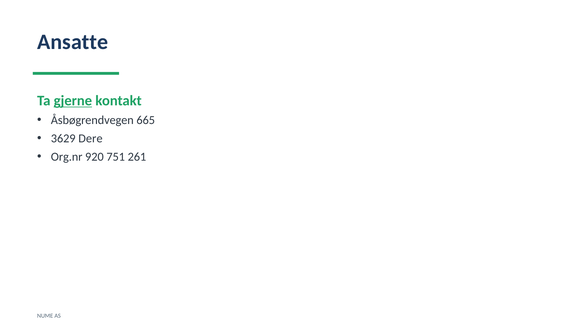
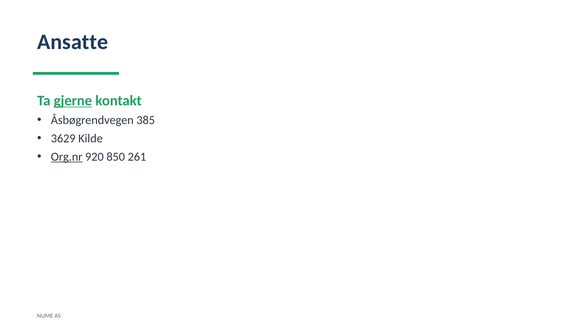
665: 665 -> 385
Dere: Dere -> Kilde
Org.nr underline: none -> present
751: 751 -> 850
